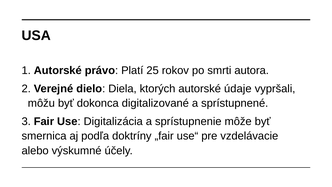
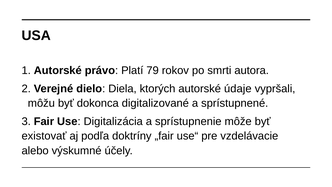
25: 25 -> 79
smernica: smernica -> existovať
